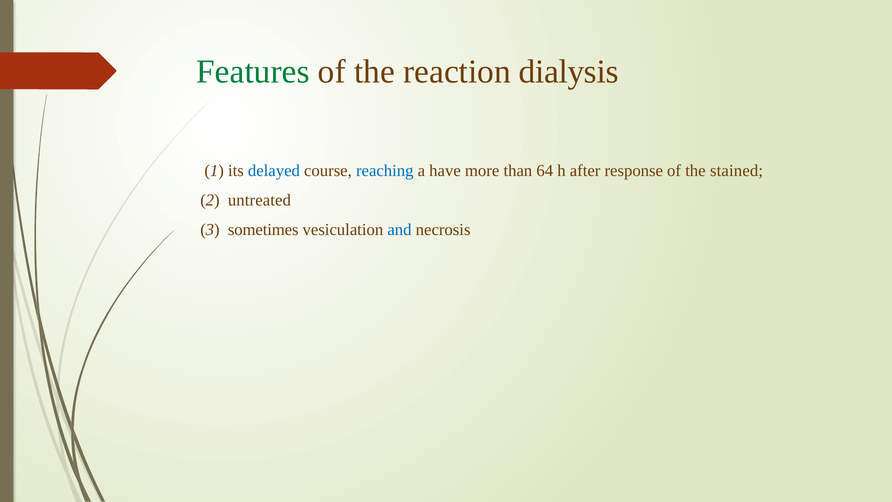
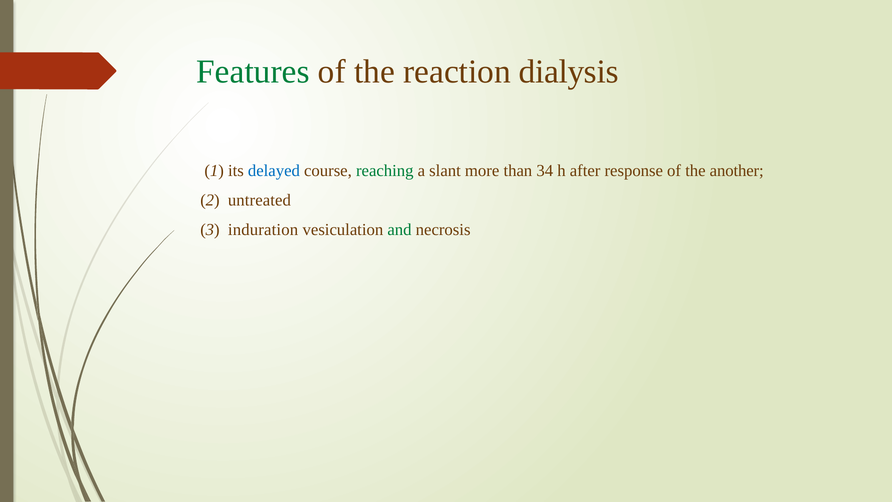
reaching colour: blue -> green
have: have -> slant
64: 64 -> 34
stained: stained -> another
sometimes: sometimes -> induration
and colour: blue -> green
